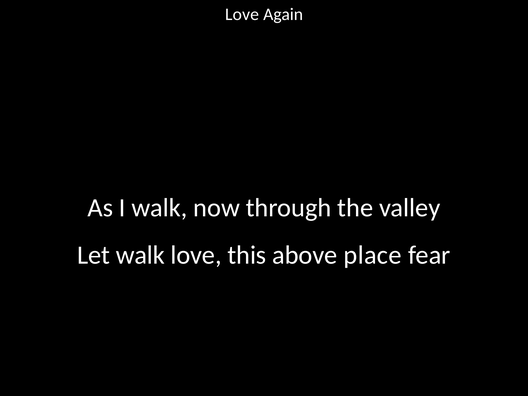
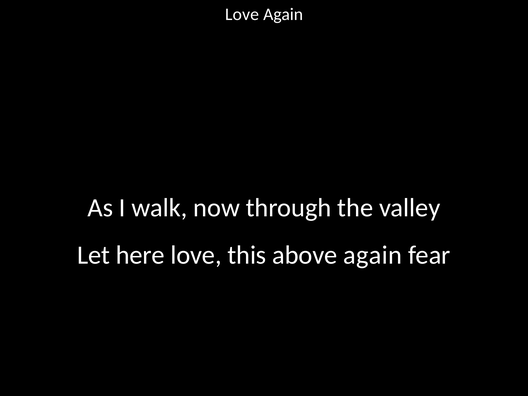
Let walk: walk -> here
above place: place -> again
